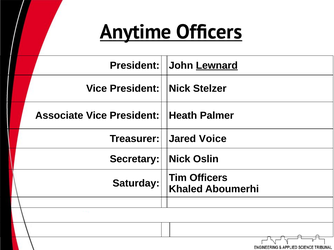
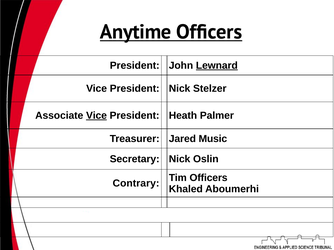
Vice at (97, 116) underline: none -> present
Voice: Voice -> Music
Saturday: Saturday -> Contrary
